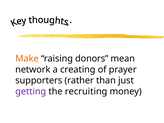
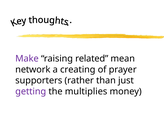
Make colour: orange -> purple
donors: donors -> related
recruiting: recruiting -> multiplies
